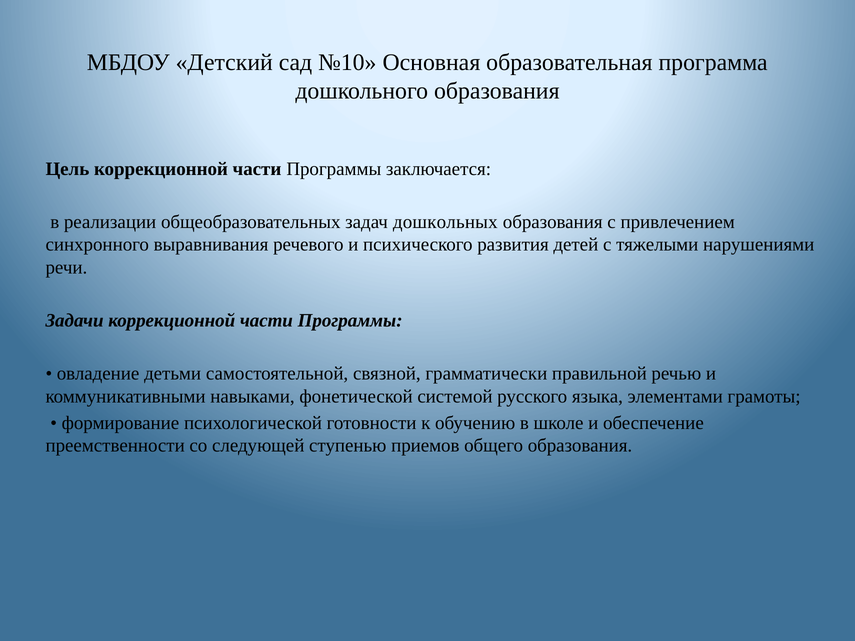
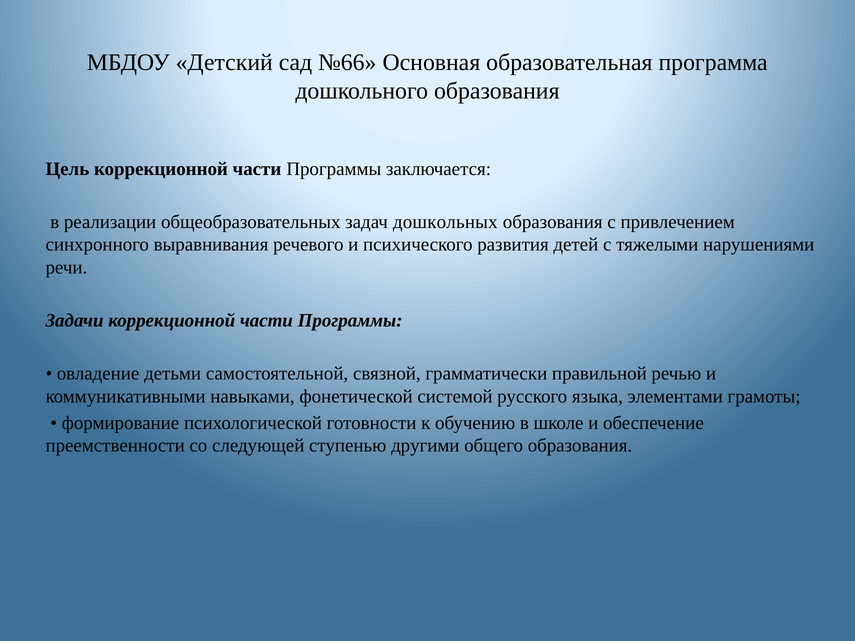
№10: №10 -> №66
приемов: приемов -> другими
